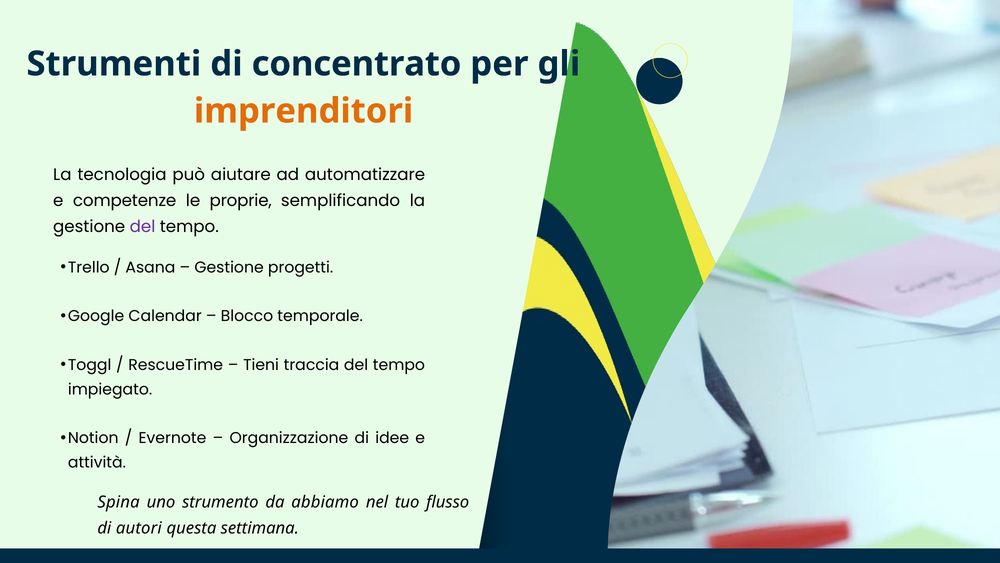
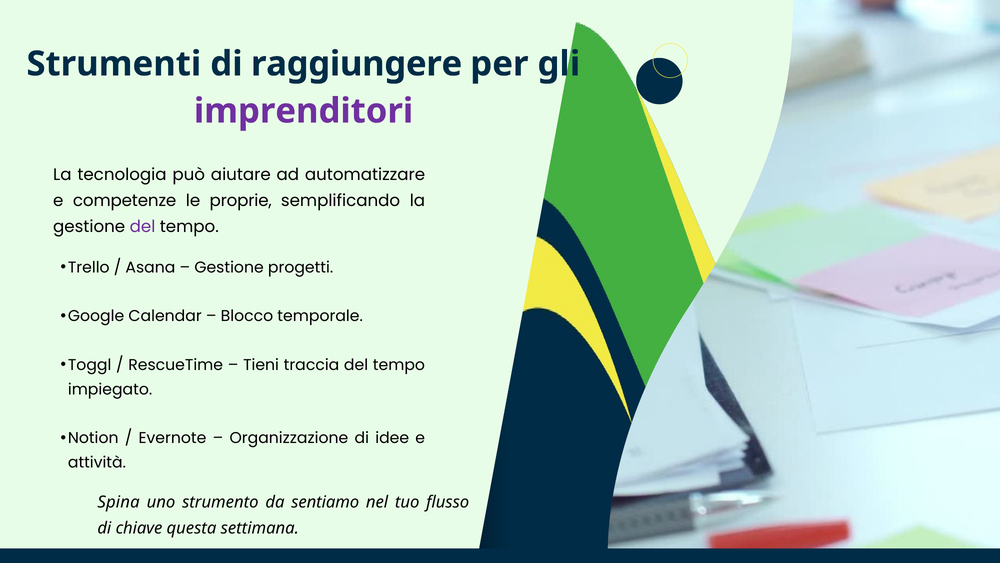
concentrato: concentrato -> raggiungere
imprenditori colour: orange -> purple
abbiamo: abbiamo -> sentiamo
autori: autori -> chiave
